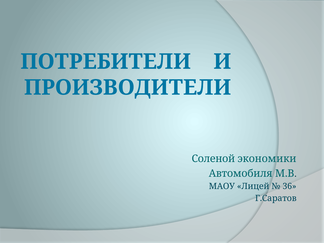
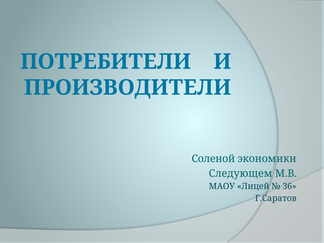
Автомобиля: Автомобиля -> Следующем
